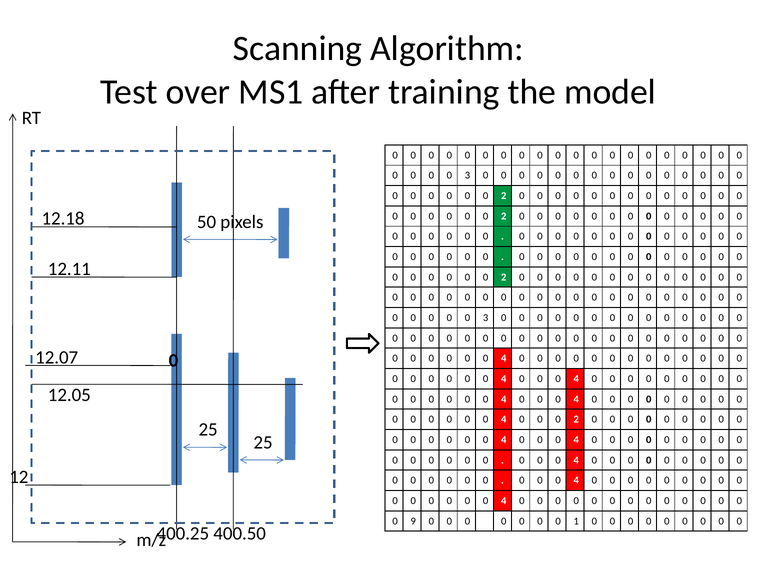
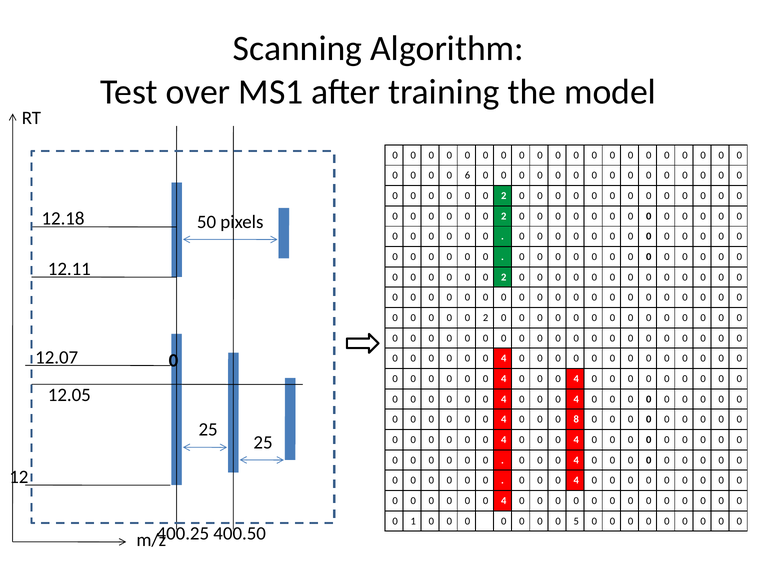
3 at (468, 176): 3 -> 6
3 at (486, 318): 3 -> 2
2 at (576, 420): 2 -> 8
9: 9 -> 1
1: 1 -> 5
